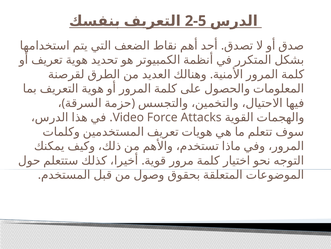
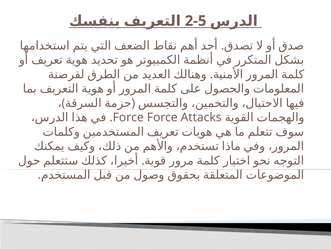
Video at (128, 117): Video -> Force
